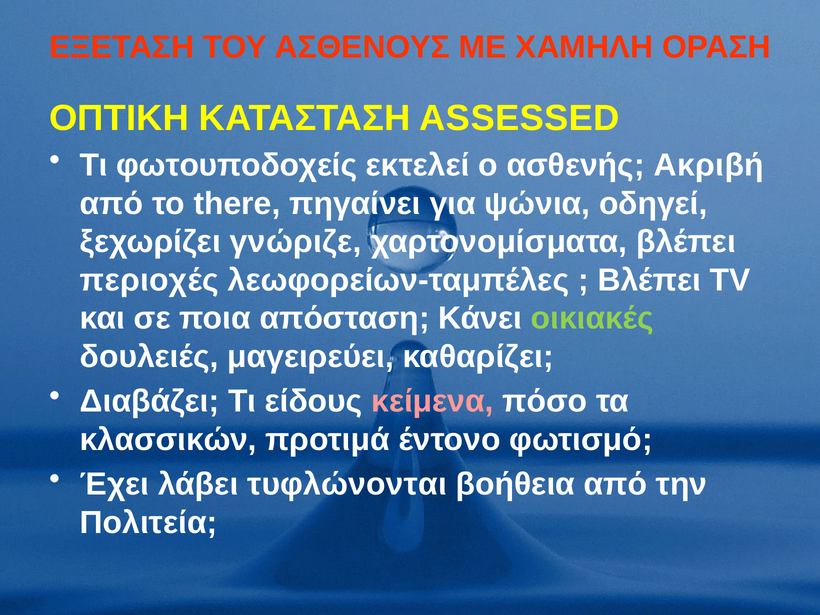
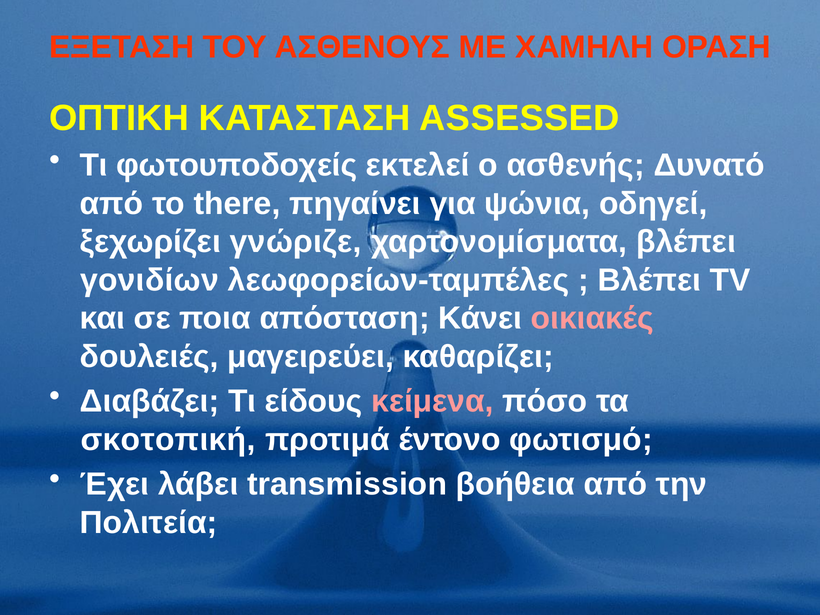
Ακριβή: Ακριβή -> Δυνατό
περιοχές: περιοχές -> γονιδίων
οικιακές colour: light green -> pink
κλασσικών: κλασσικών -> σκοτοπική
τυφλώνονται: τυφλώνονται -> transmission
